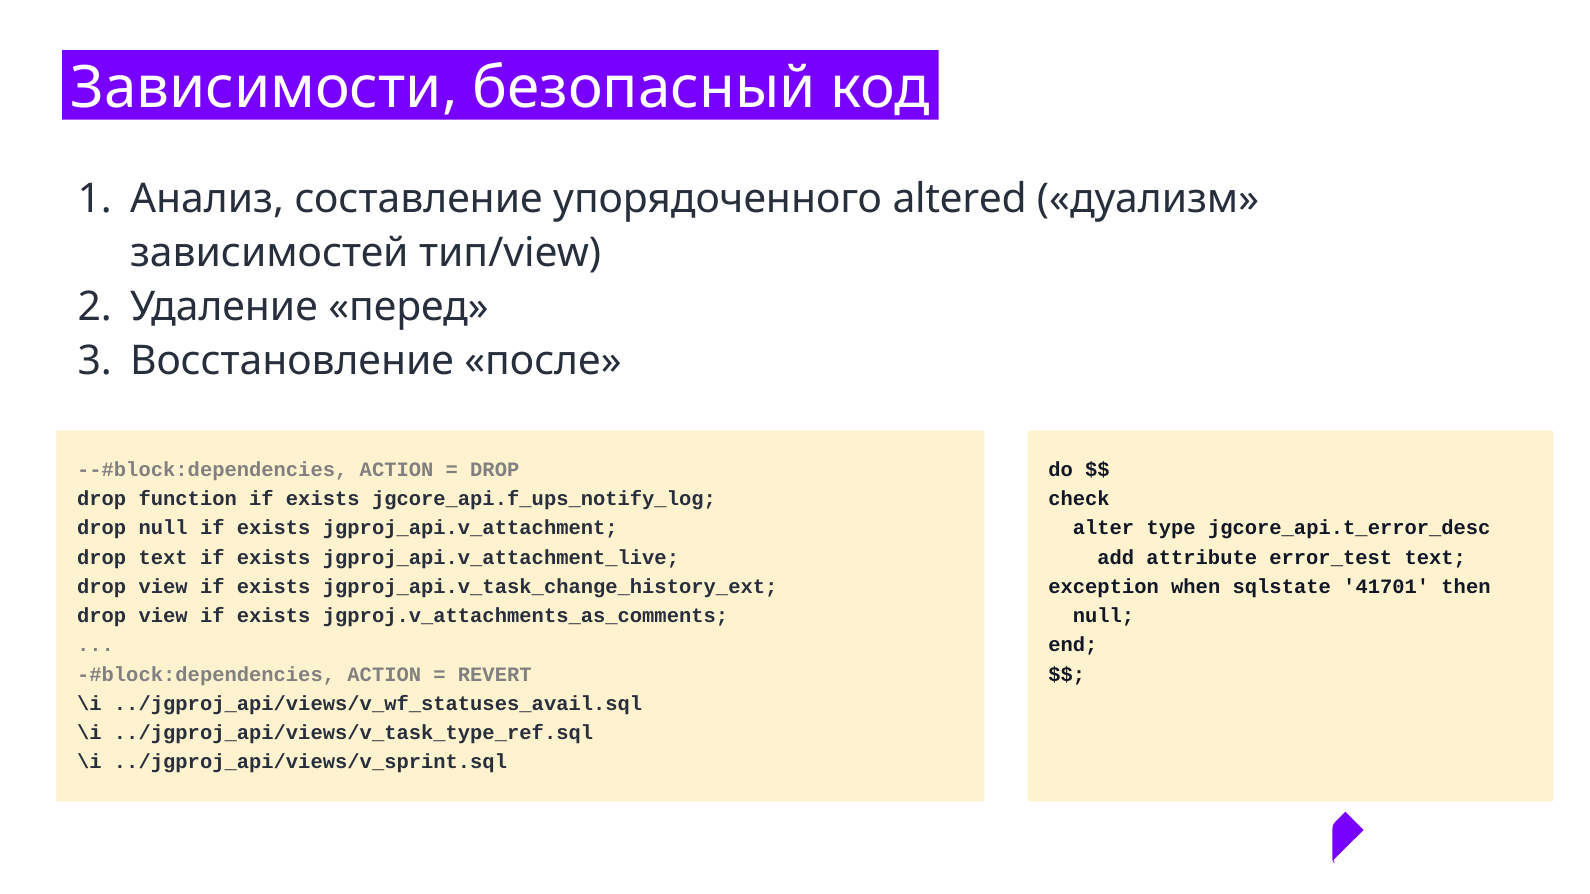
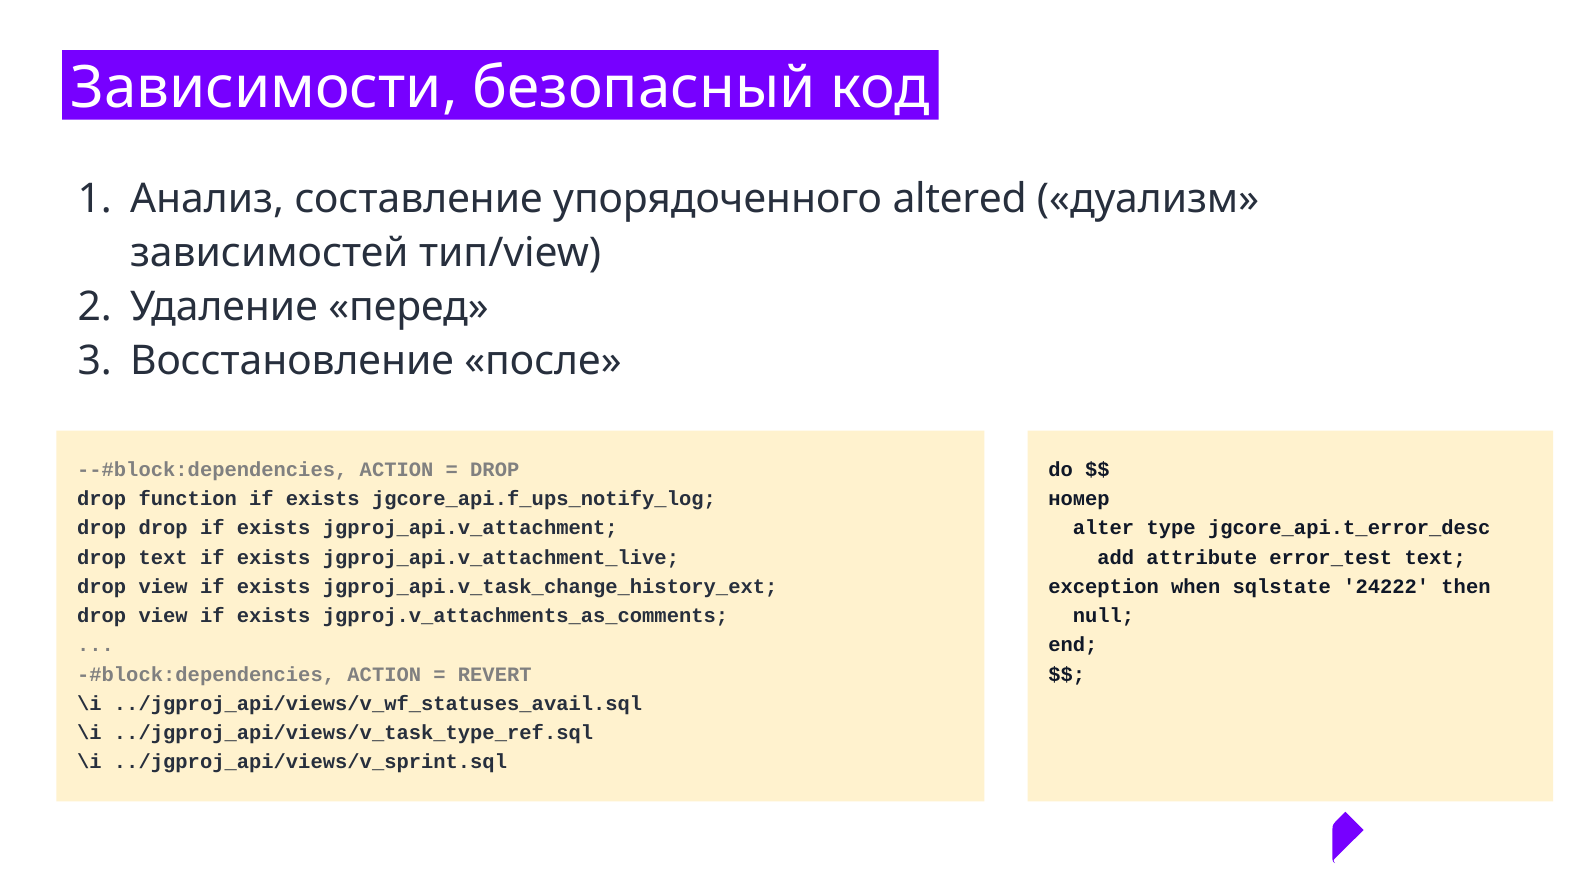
check: check -> номер
null at (163, 528): null -> drop
41701: 41701 -> 24222
